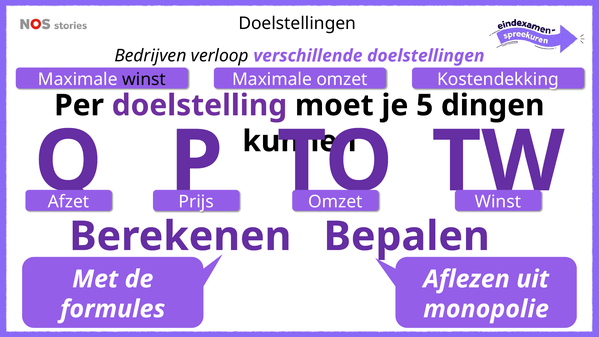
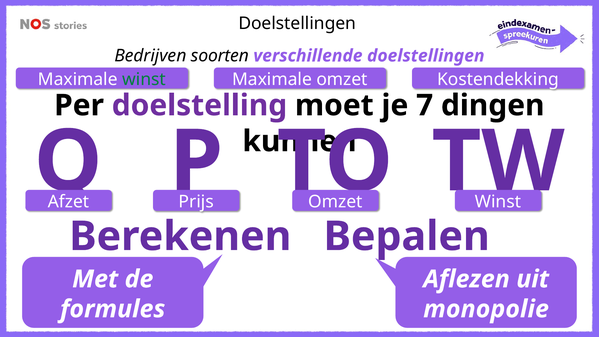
verloop: verloop -> soorten
winst at (144, 79) colour: black -> green
5: 5 -> 7
